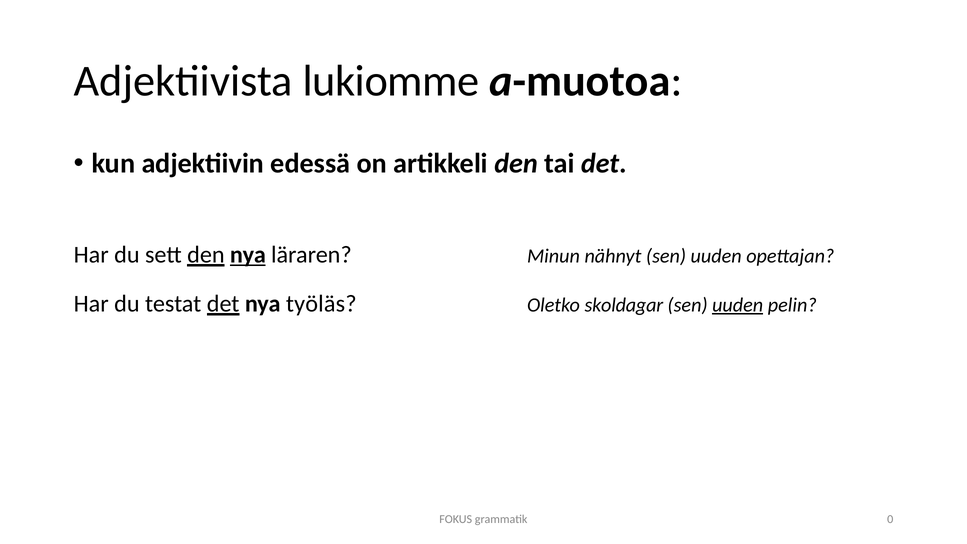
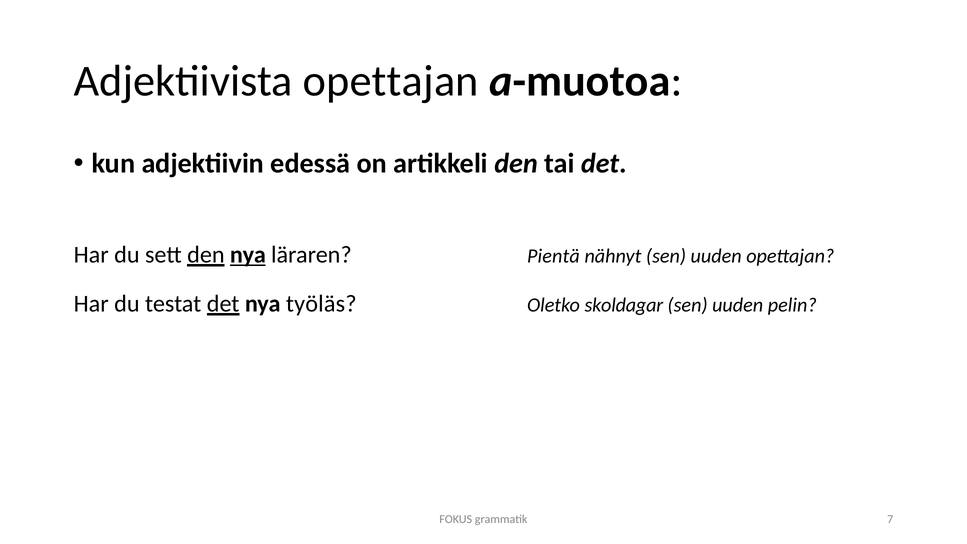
Adjektiivista lukiomme: lukiomme -> opettajan
Minun: Minun -> Pientä
uuden at (738, 305) underline: present -> none
0: 0 -> 7
